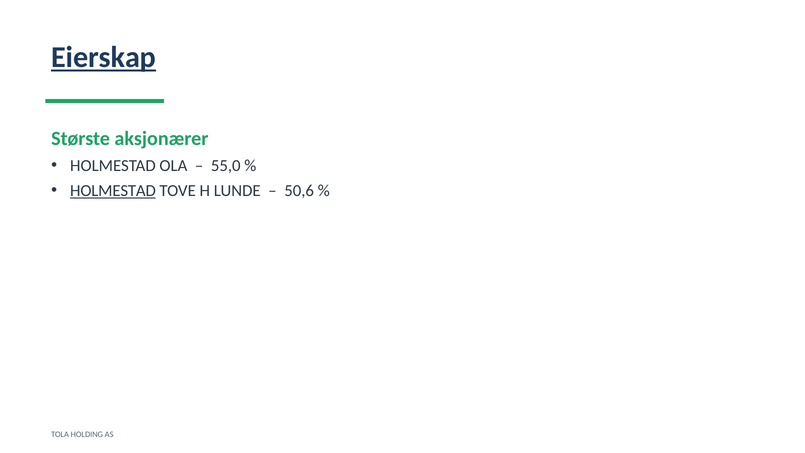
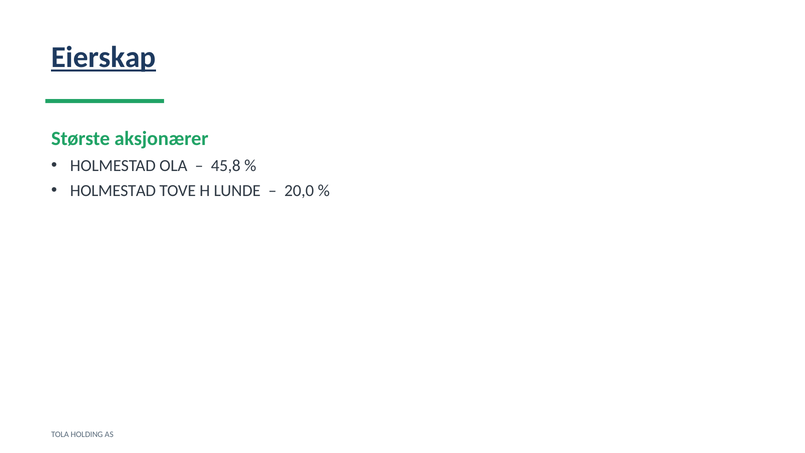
55,0: 55,0 -> 45,8
HOLMESTAD at (113, 191) underline: present -> none
50,6: 50,6 -> 20,0
